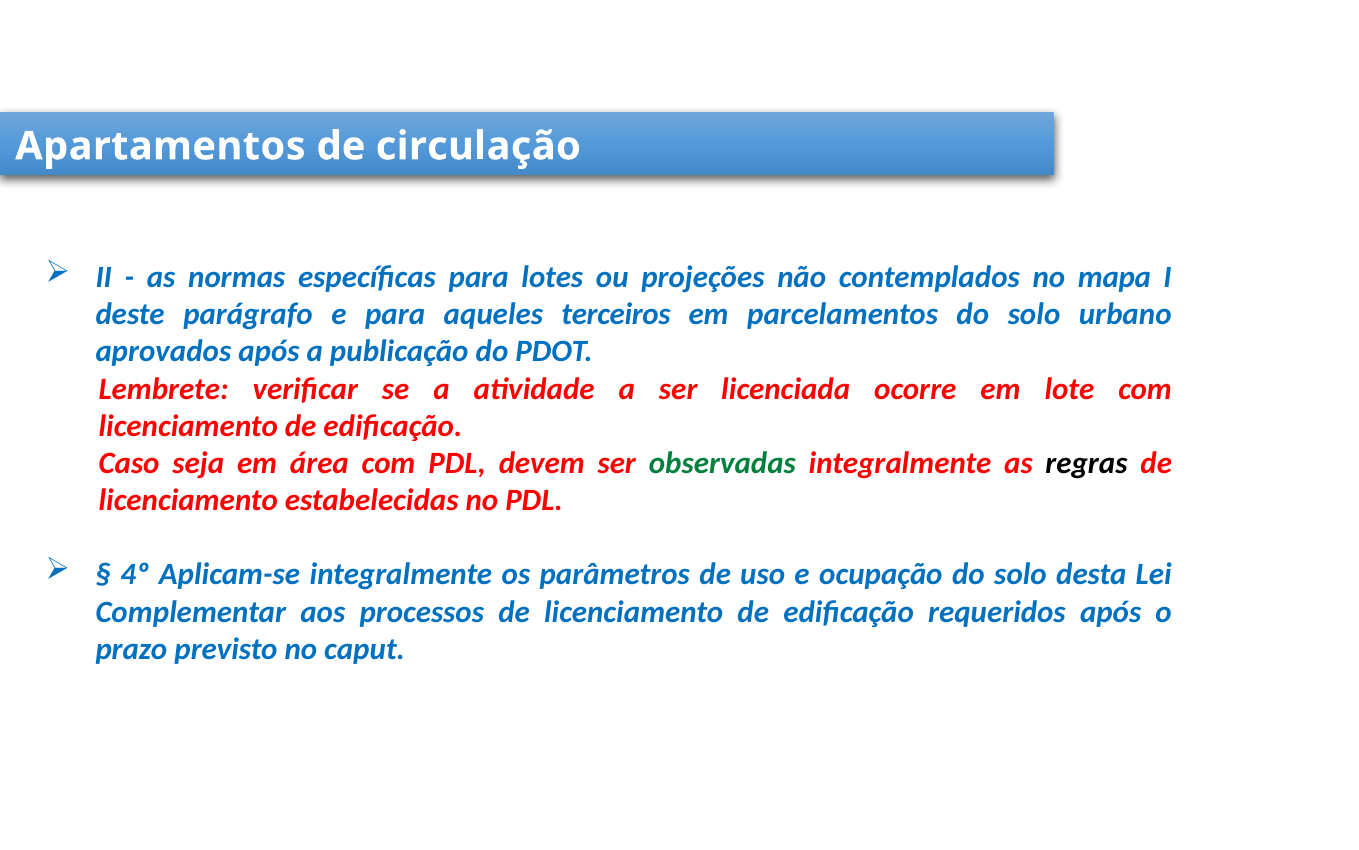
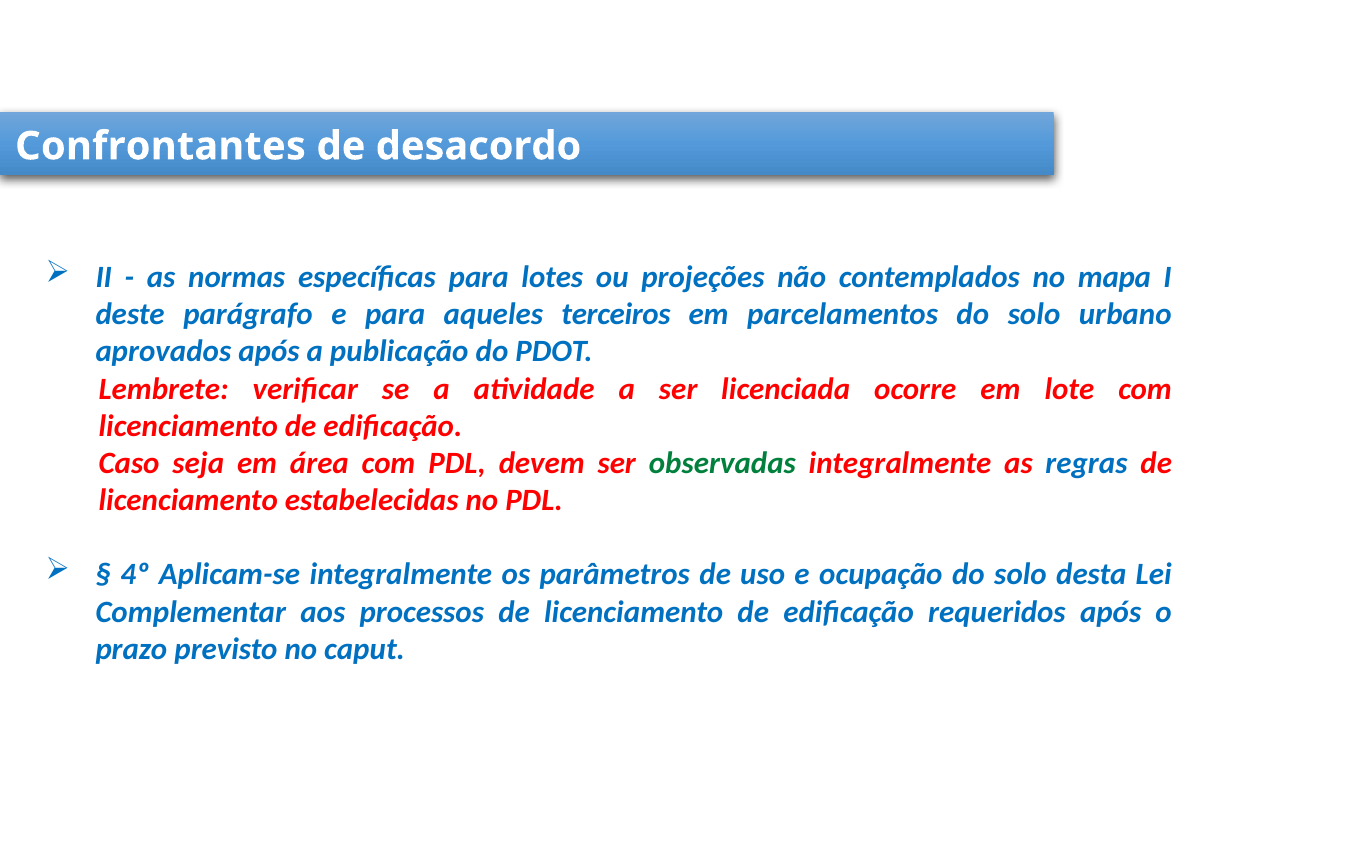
Apartamentos: Apartamentos -> Confrontantes
circulação: circulação -> desacordo
regras colour: black -> blue
